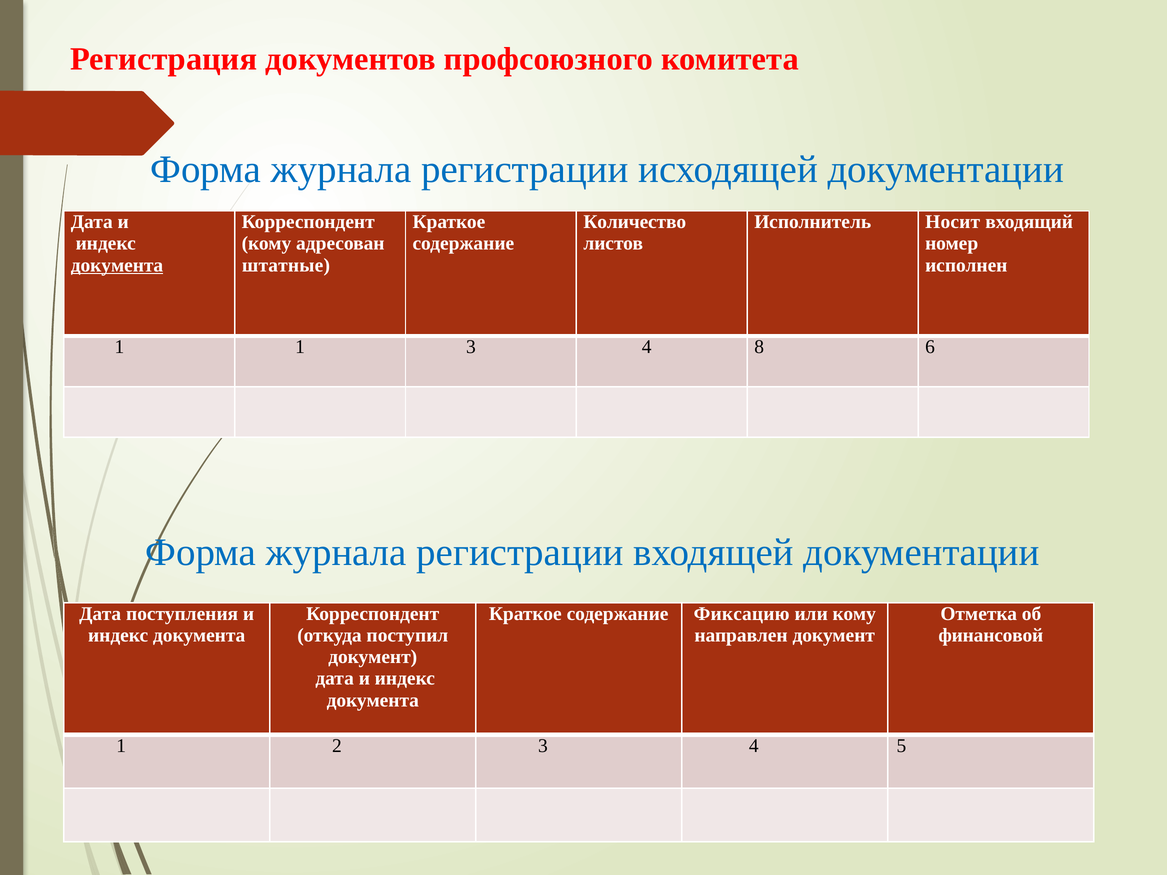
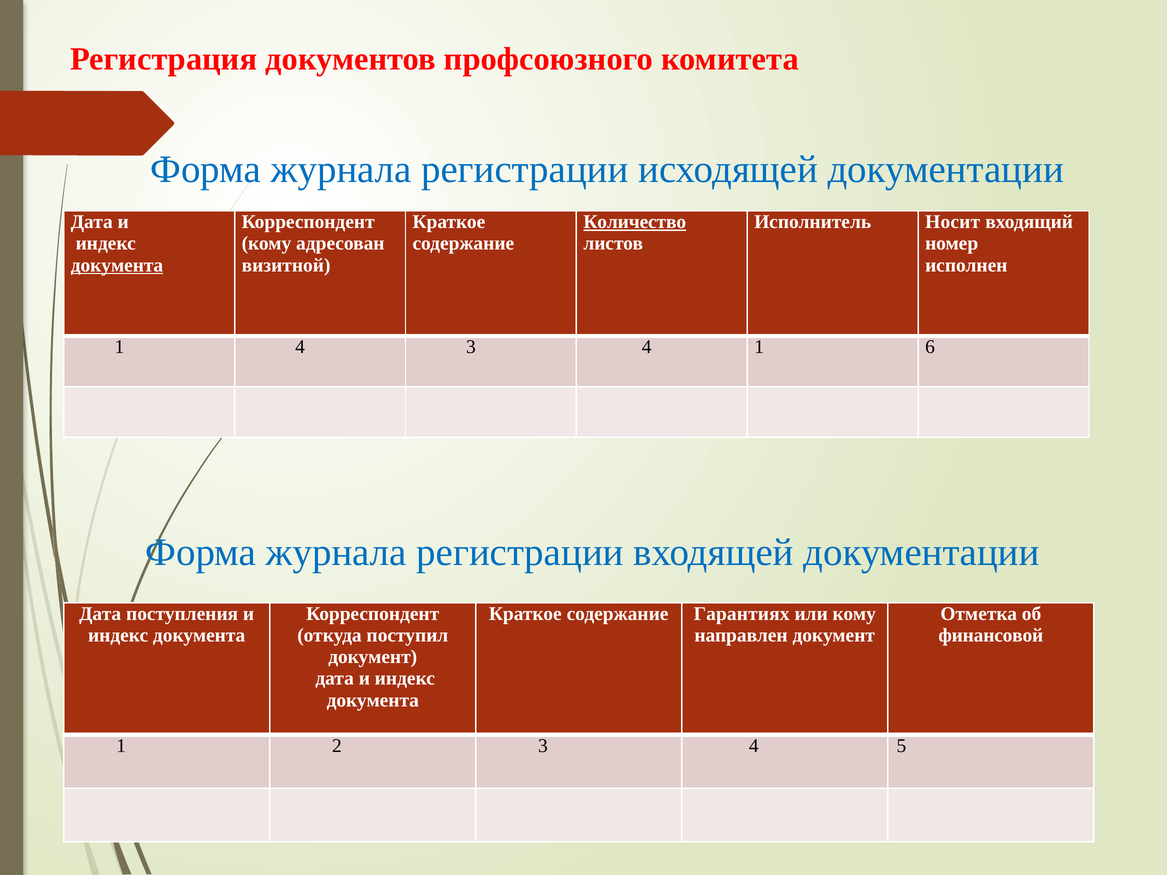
Количество underline: none -> present
штатные: штатные -> визитной
1 1: 1 -> 4
4 8: 8 -> 1
Фиксацию: Фиксацию -> Гарантиях
